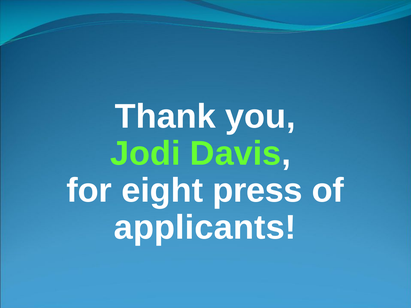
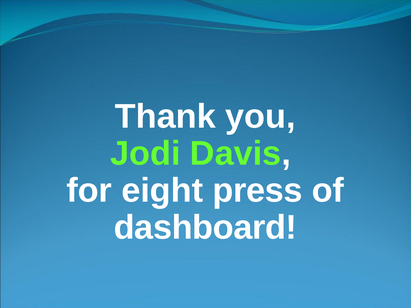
applicants: applicants -> dashboard
